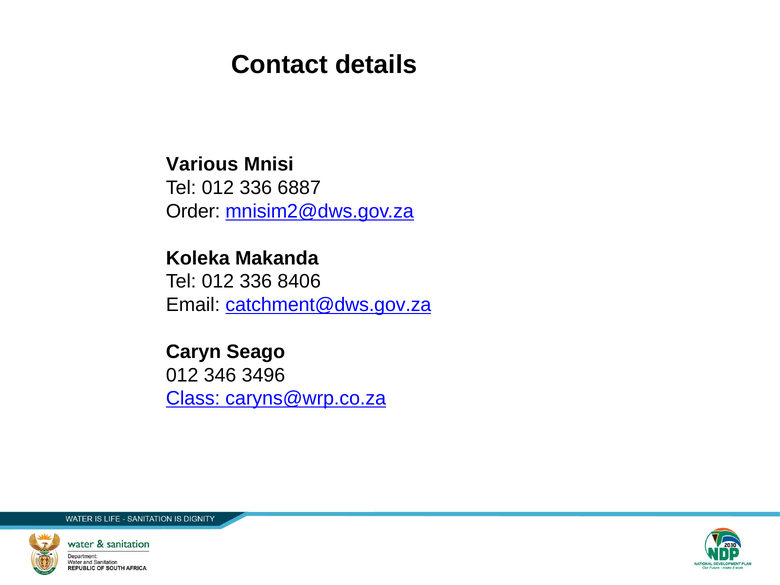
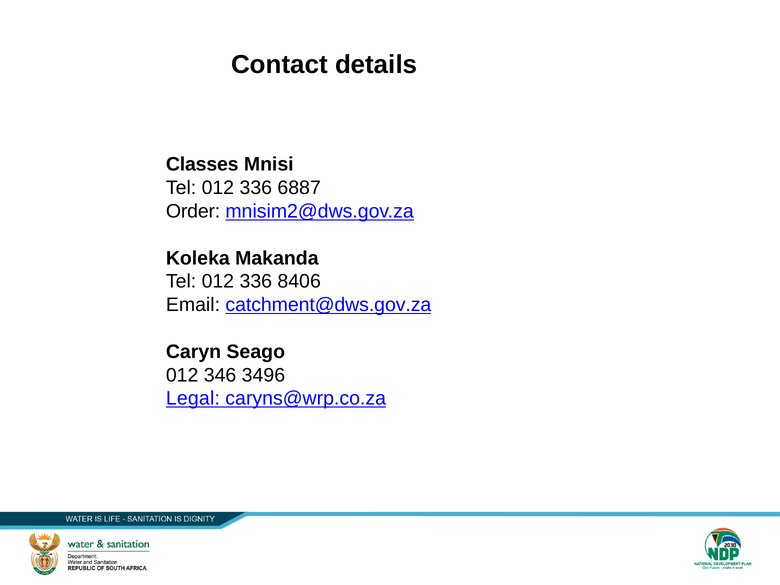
Various: Various -> Classes
Class: Class -> Legal
